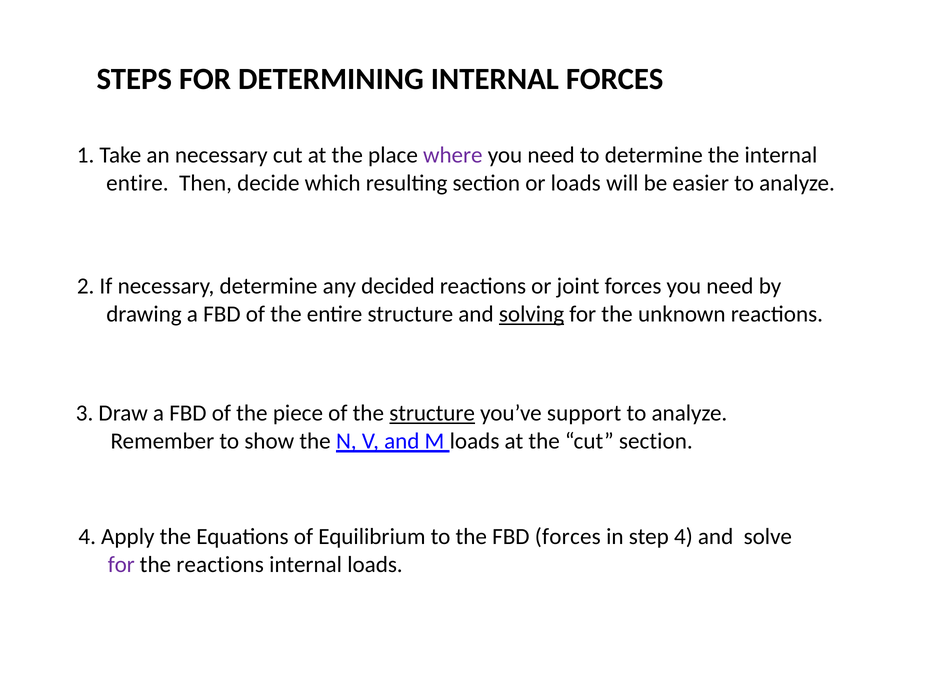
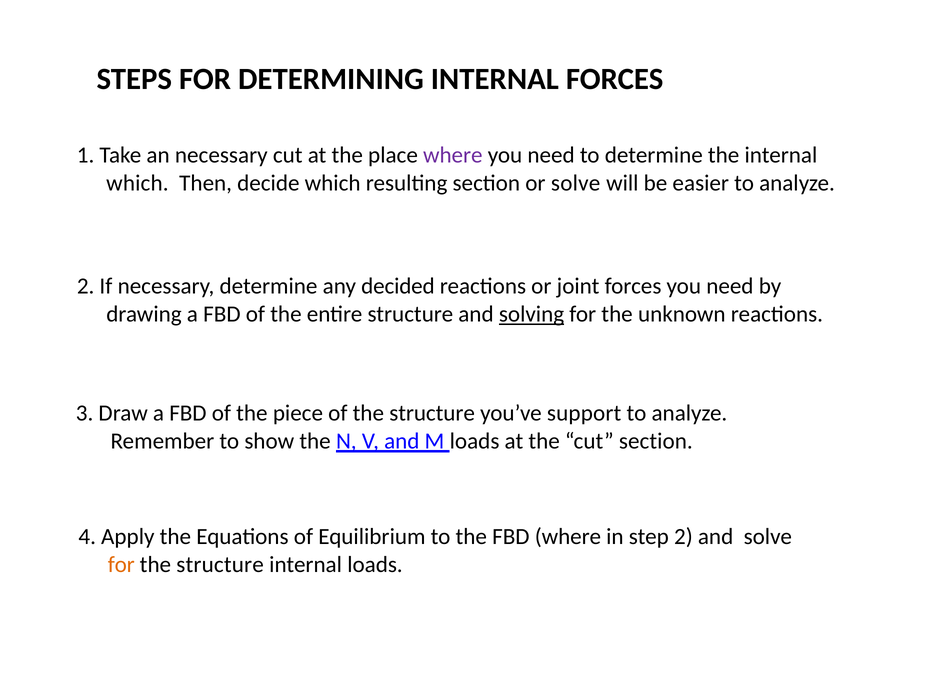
entire at (137, 183): entire -> which
or loads: loads -> solve
structure at (432, 413) underline: present -> none
FBD forces: forces -> where
step 4: 4 -> 2
for at (121, 564) colour: purple -> orange
reactions at (220, 564): reactions -> structure
